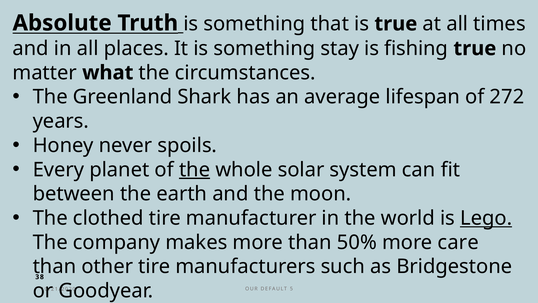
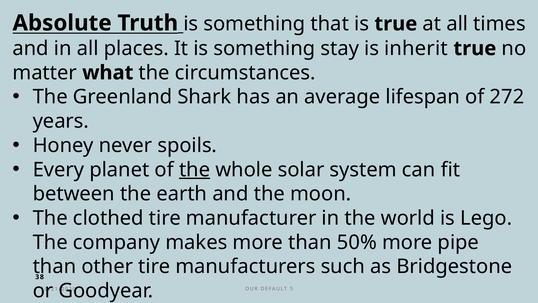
fishing: fishing -> inherit
Lego underline: present -> none
care: care -> pipe
